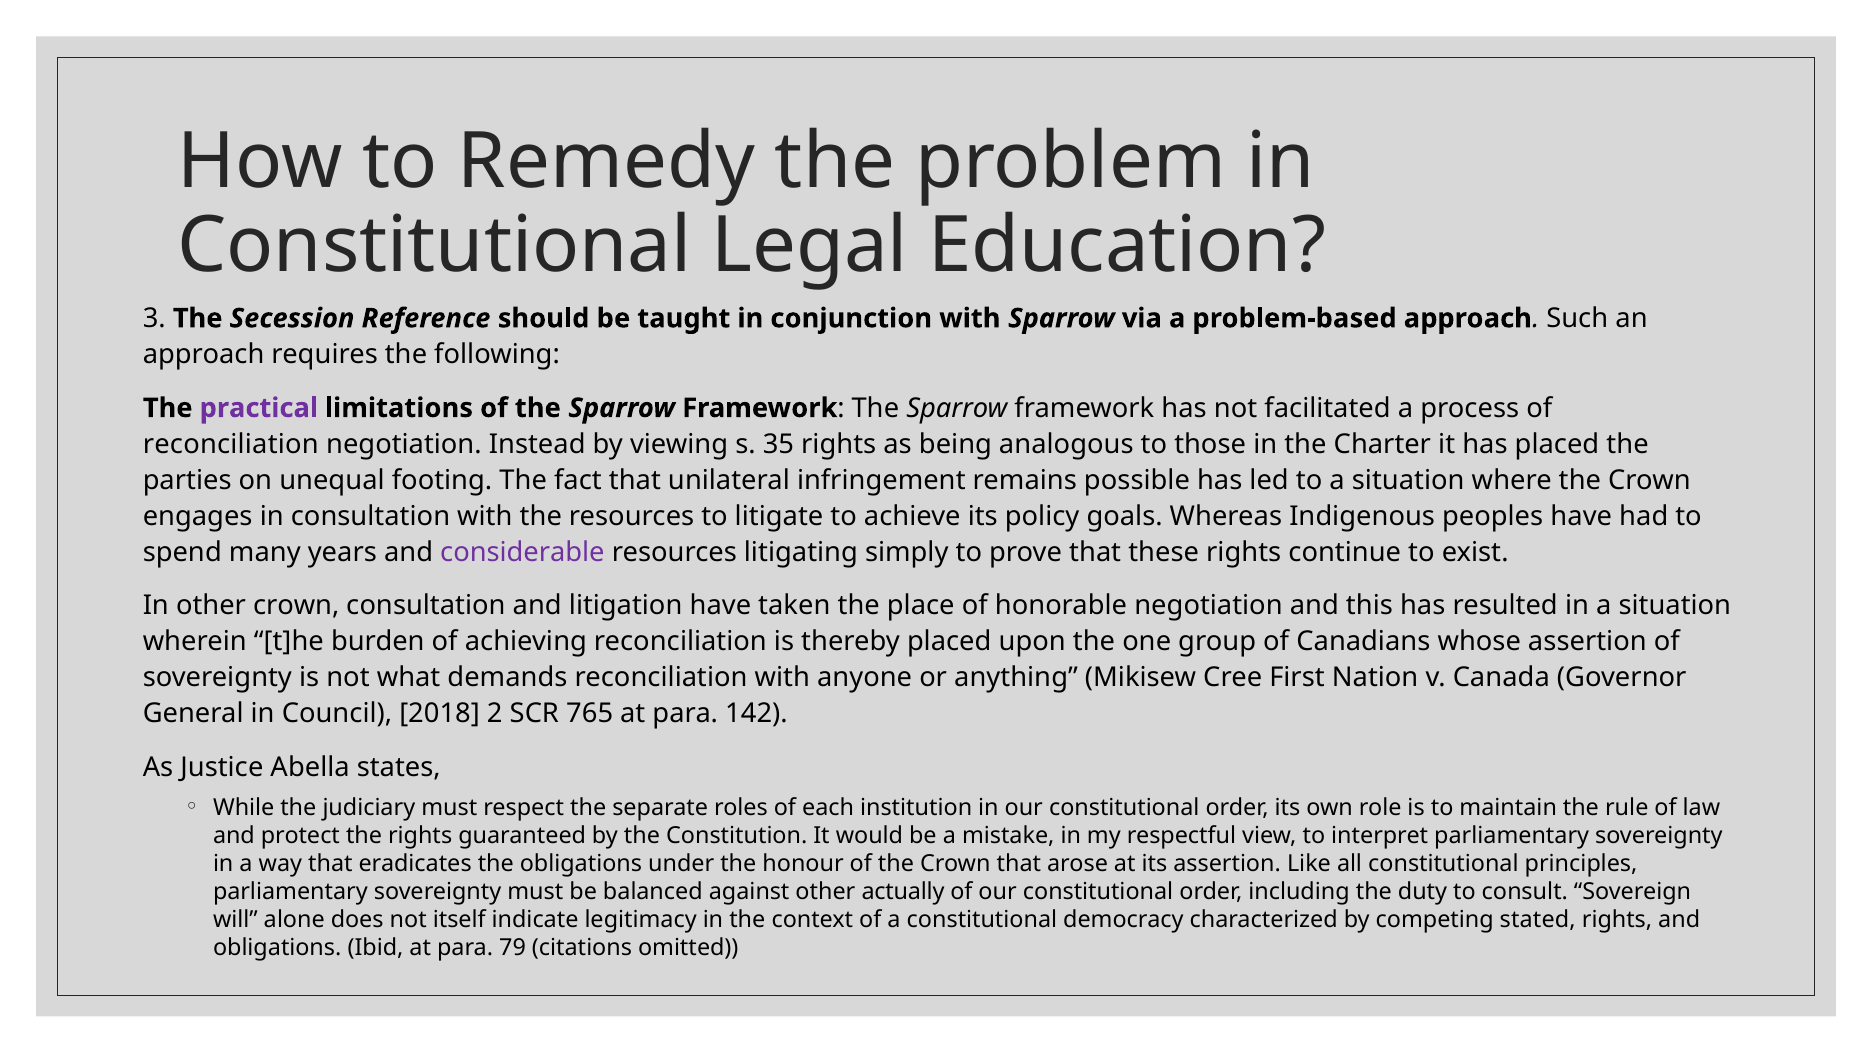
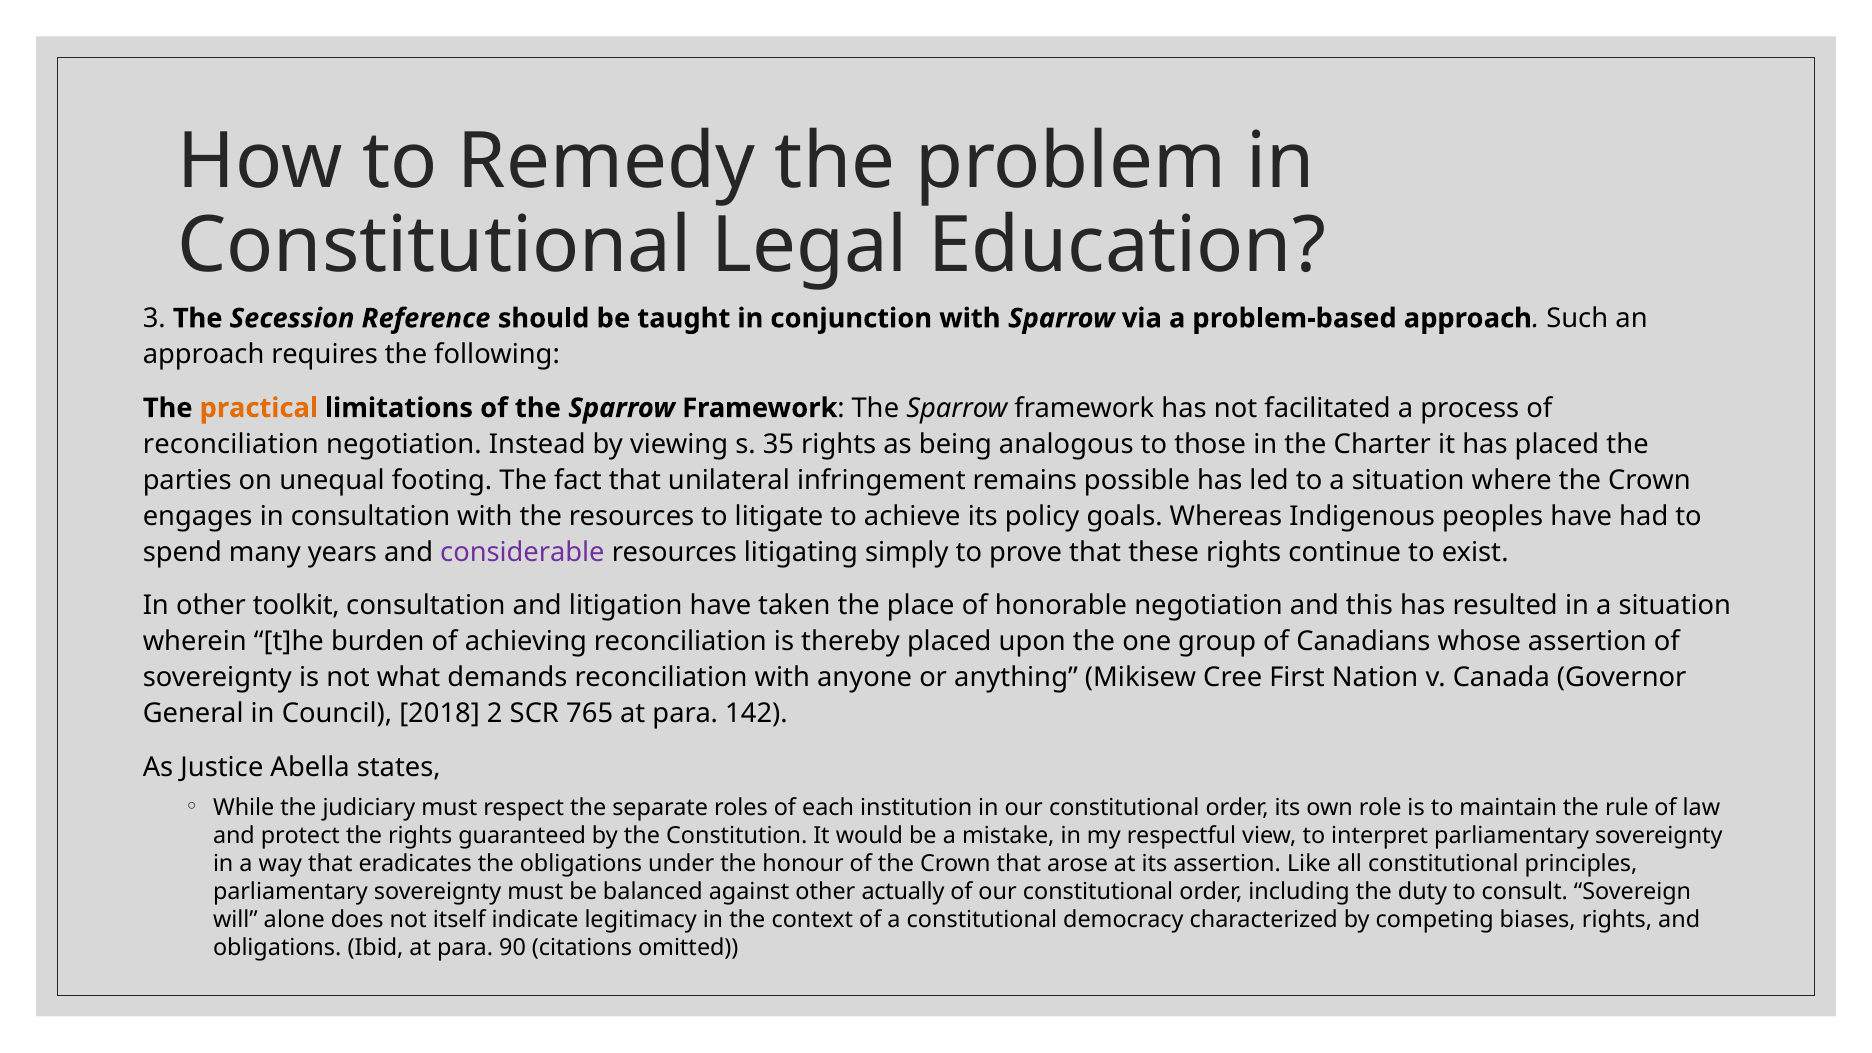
practical colour: purple -> orange
other crown: crown -> toolkit
stated: stated -> biases
79: 79 -> 90
